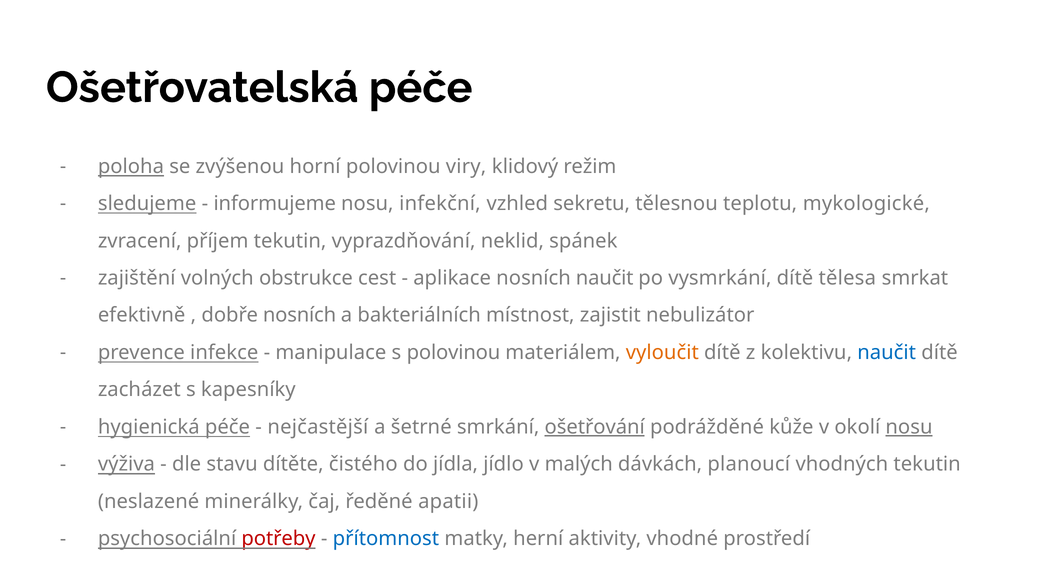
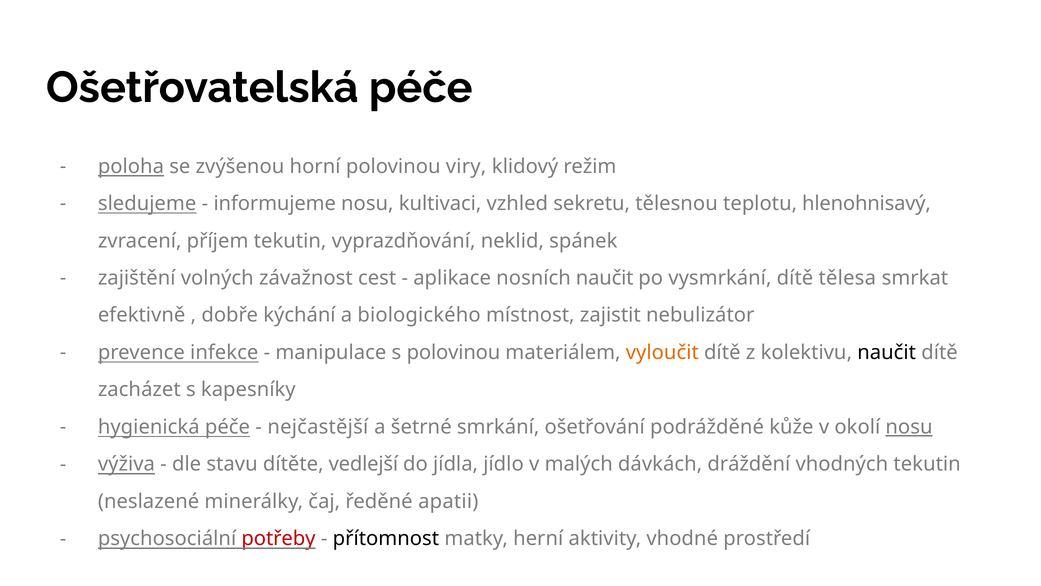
infekční: infekční -> kultivaci
mykologické: mykologické -> hlenohnisavý
obstrukce: obstrukce -> závažnost
dobře nosních: nosních -> kýchání
bakteriálních: bakteriálních -> biologického
naučit at (887, 352) colour: blue -> black
ošetřování underline: present -> none
čistého: čistého -> vedlejší
planoucí: planoucí -> dráždění
přítomnost colour: blue -> black
